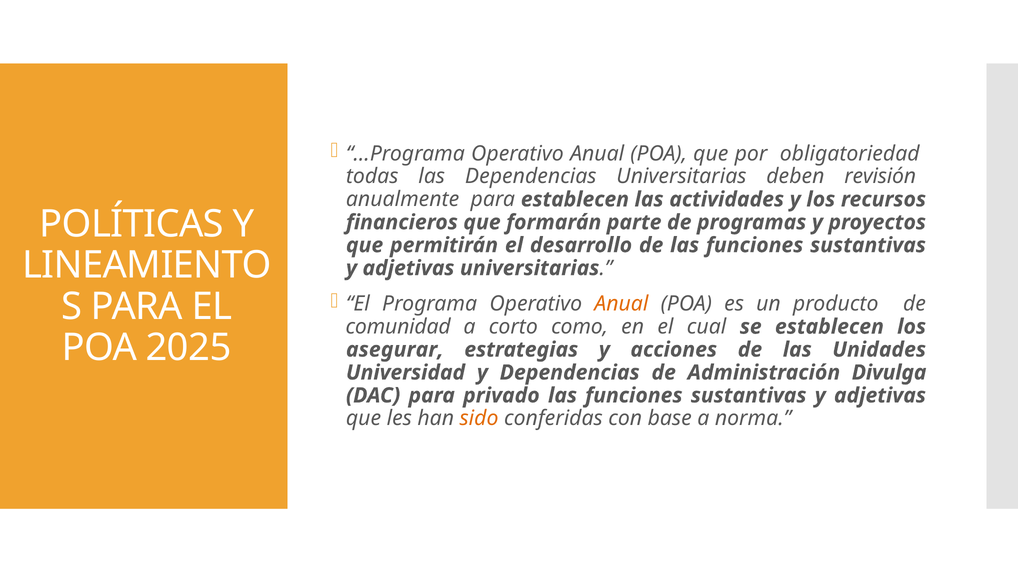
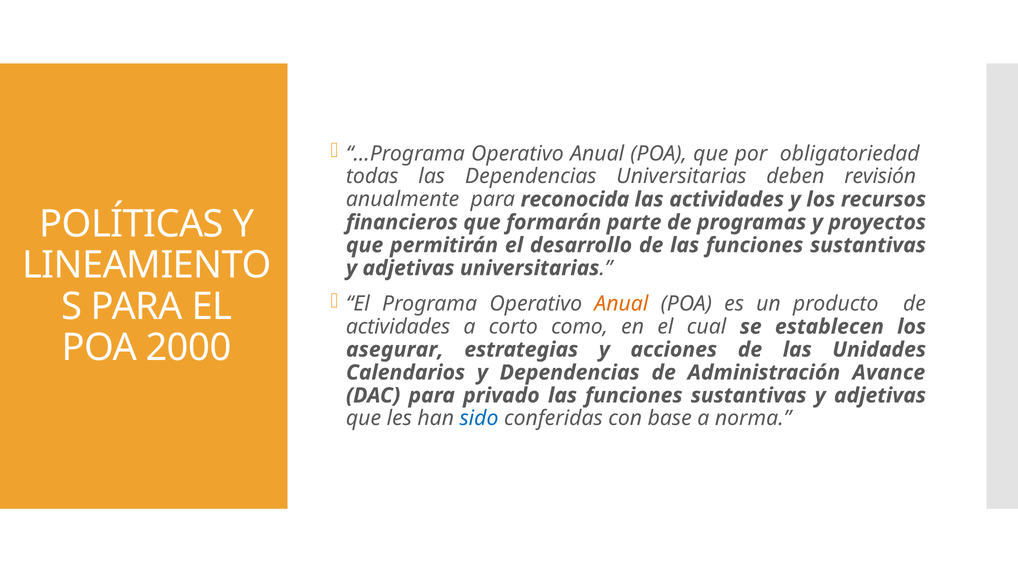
para establecen: establecen -> reconocida
comunidad at (398, 326): comunidad -> actividades
2025: 2025 -> 2000
Universidad: Universidad -> Calendarios
Divulga: Divulga -> Avance
sido colour: orange -> blue
